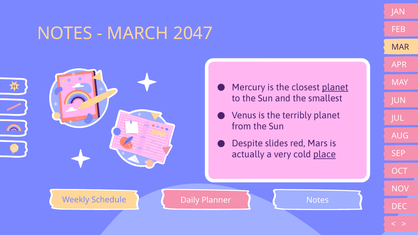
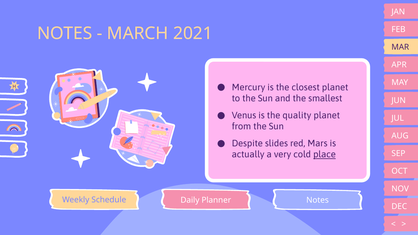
2047: 2047 -> 2021
planet at (335, 87) underline: present -> none
terribly: terribly -> quality
